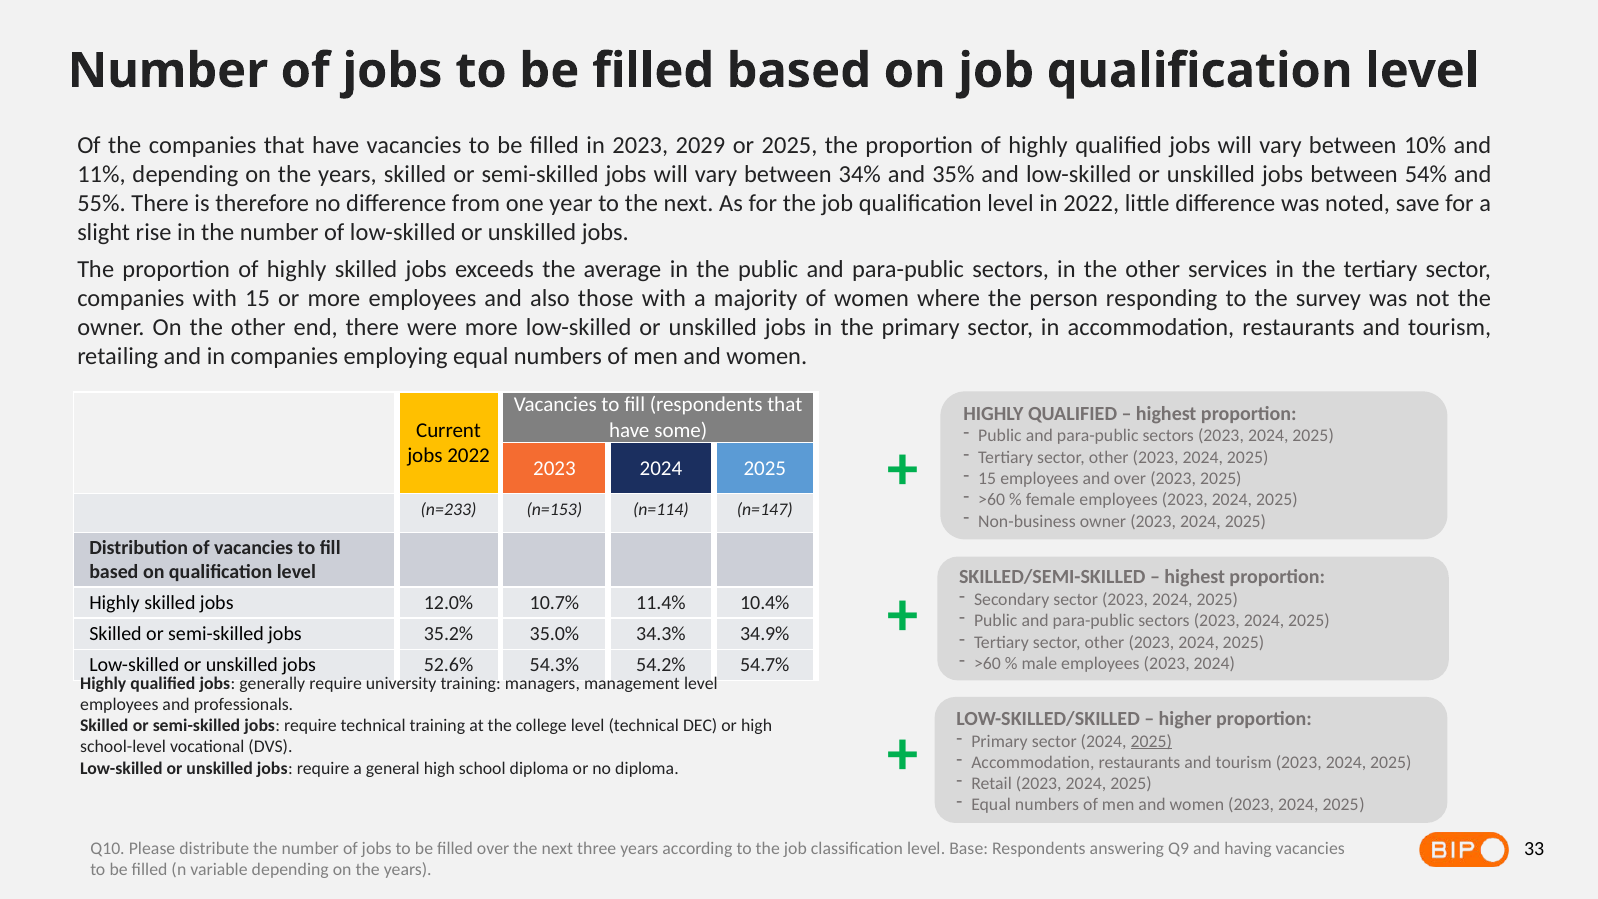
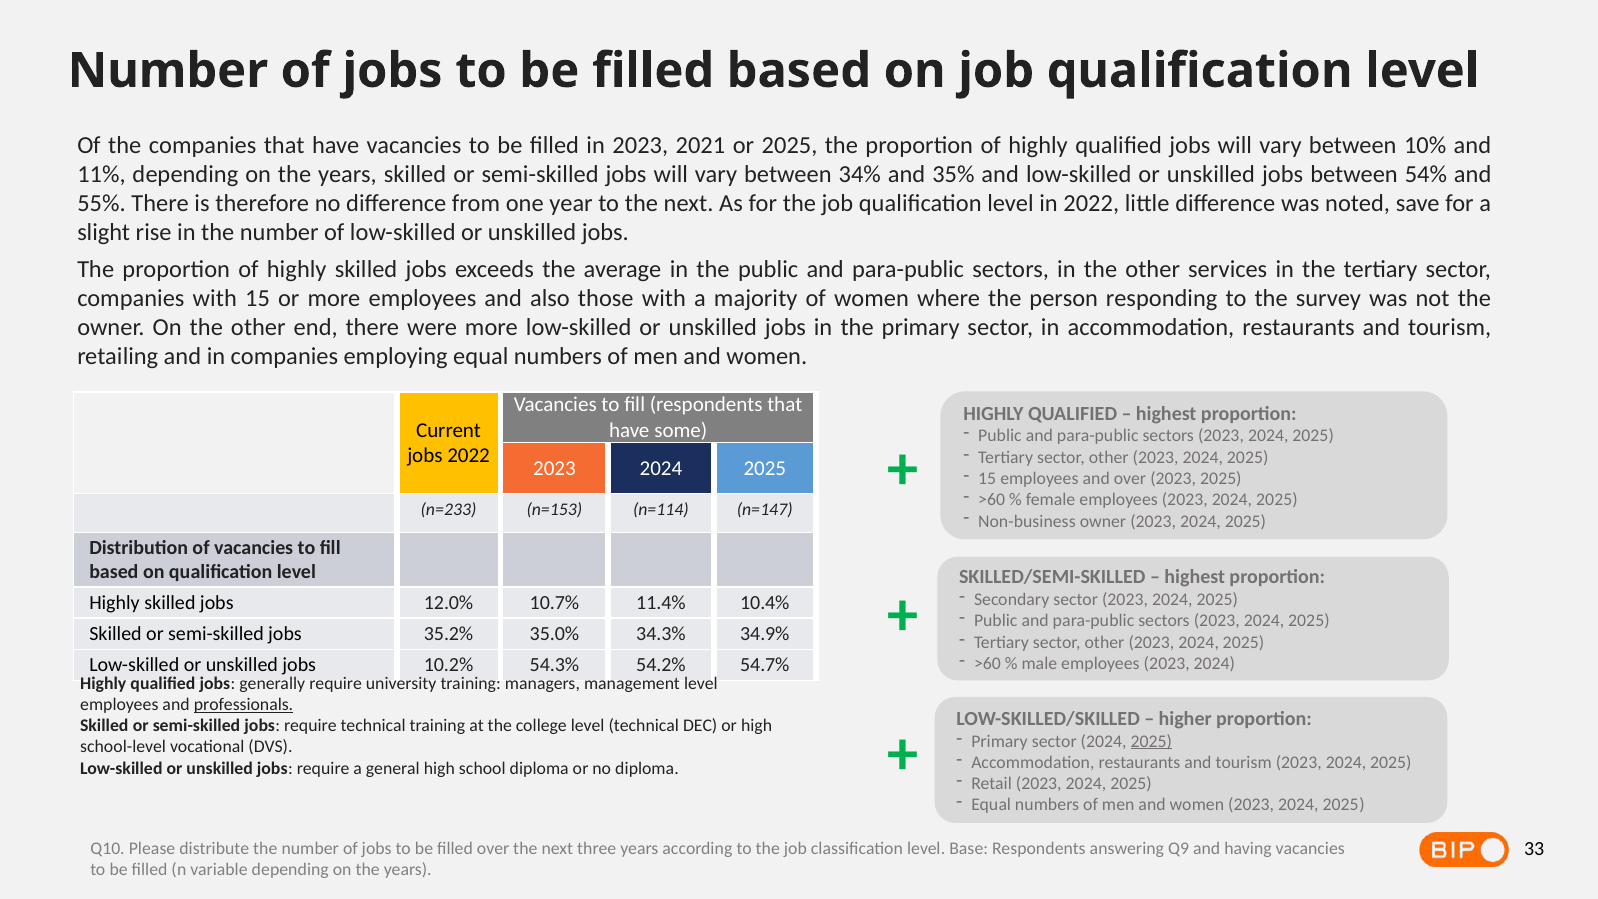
2029: 2029 -> 2021
52.6%: 52.6% -> 10.2%
professionals underline: none -> present
